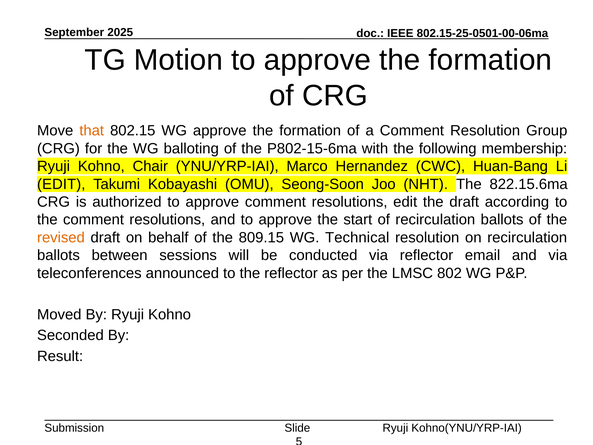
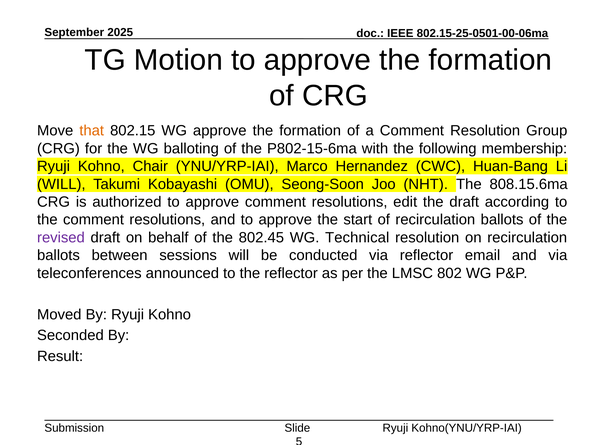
EDIT at (61, 184): EDIT -> WILL
822.15.6ma: 822.15.6ma -> 808.15.6ma
revised colour: orange -> purple
809.15: 809.15 -> 802.45
